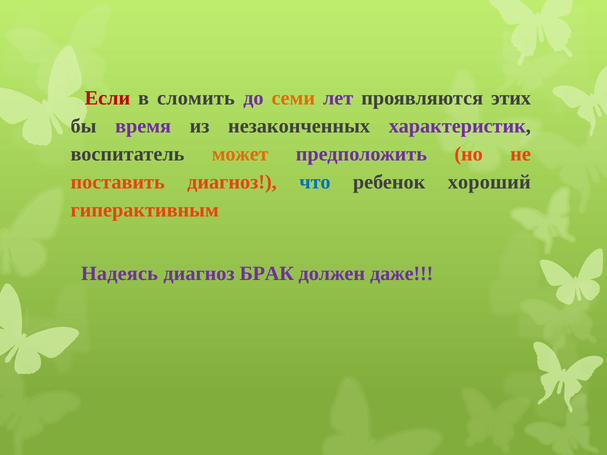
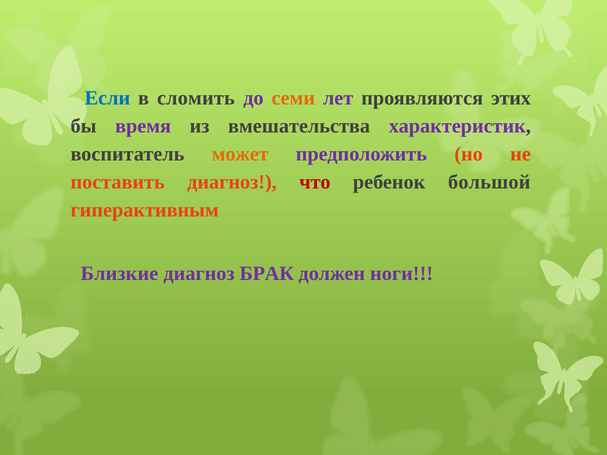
Если colour: red -> blue
незаконченных: незаконченных -> вмешательства
что colour: blue -> red
хороший: хороший -> большой
Надеясь: Надеясь -> Близкие
даже: даже -> ноги
